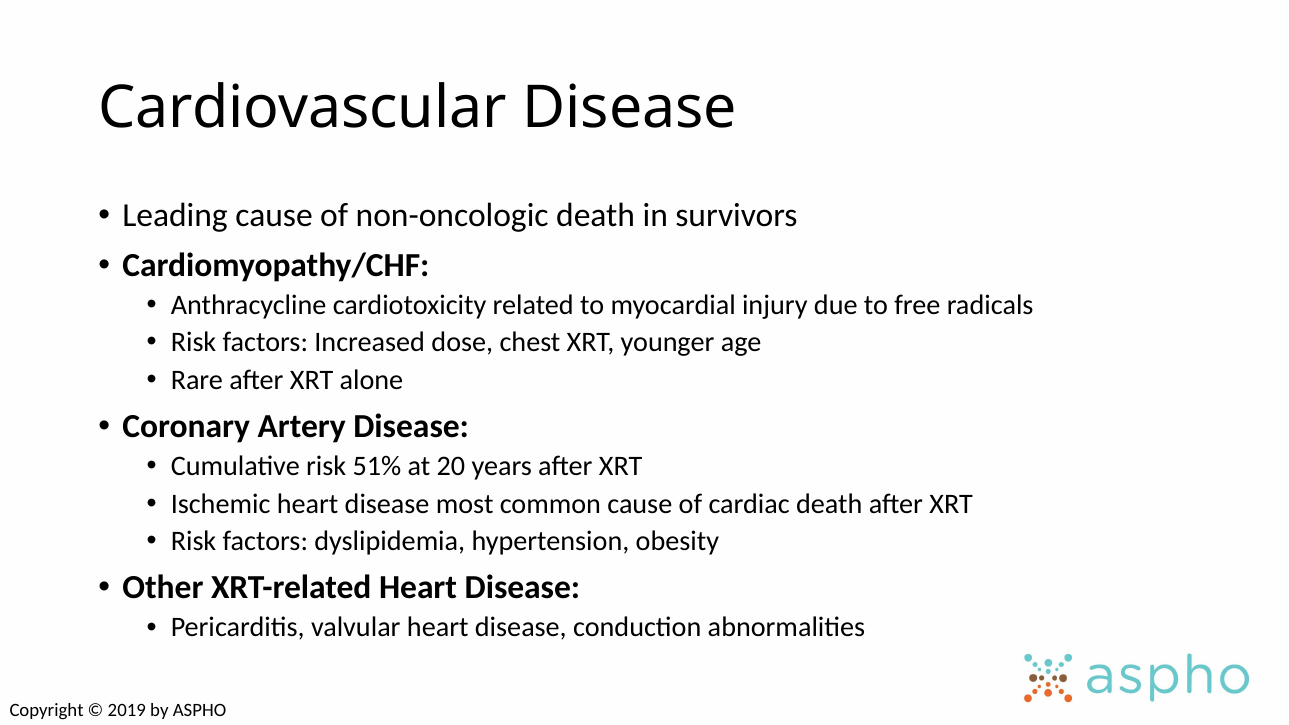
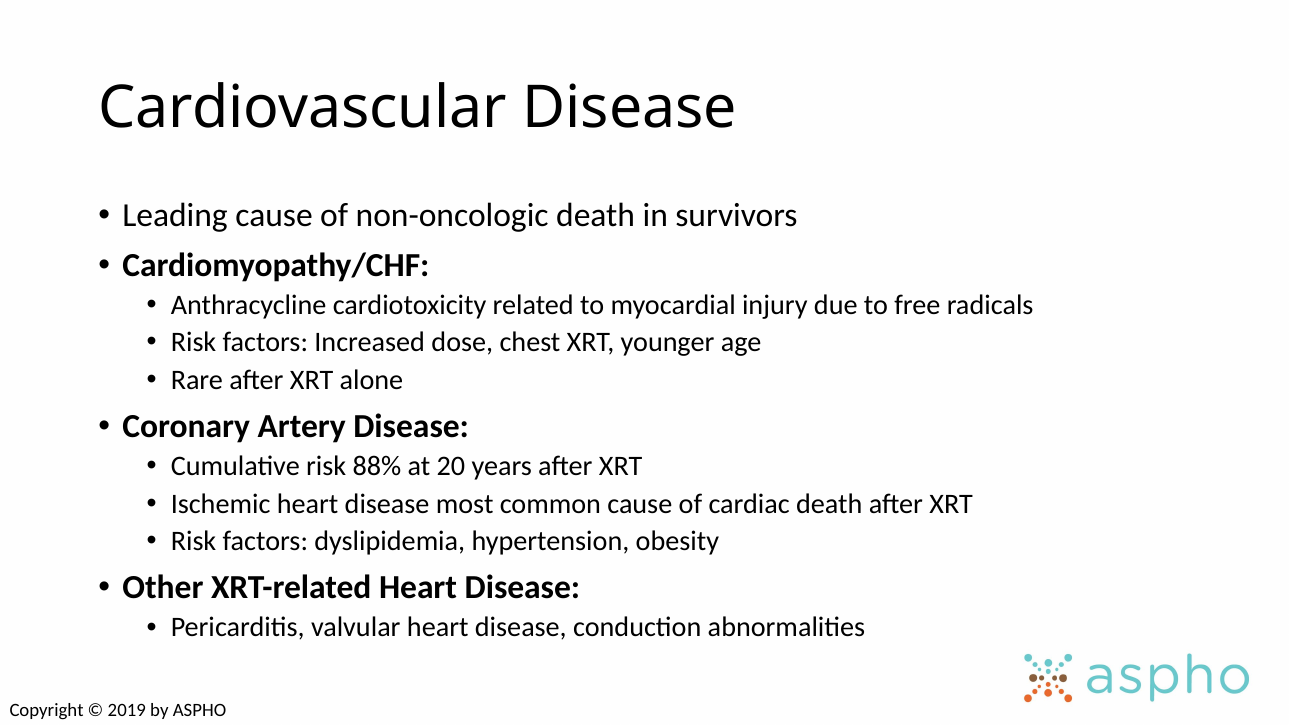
51%: 51% -> 88%
